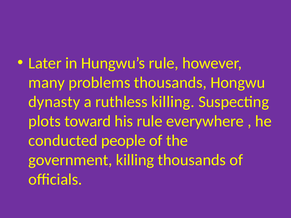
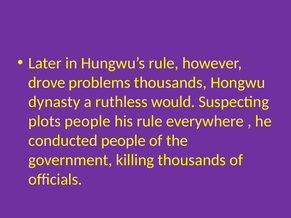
many: many -> drove
ruthless killing: killing -> would
plots toward: toward -> people
